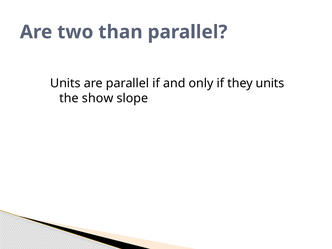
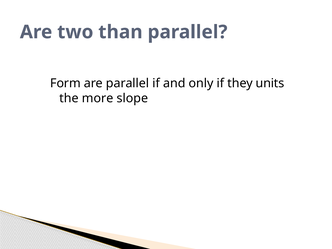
Units at (65, 83): Units -> Form
show: show -> more
